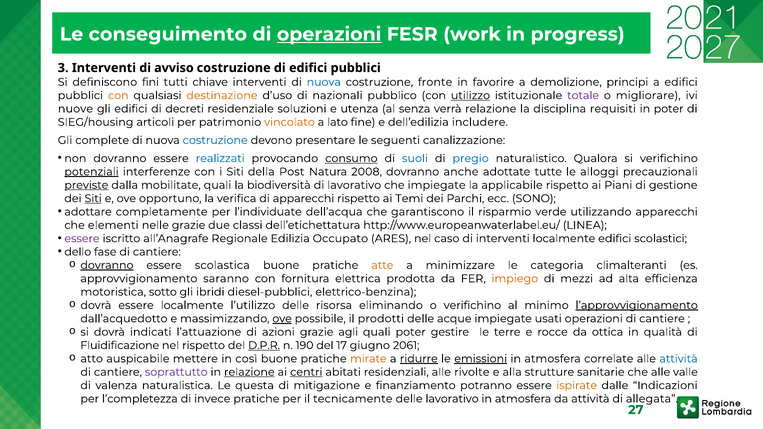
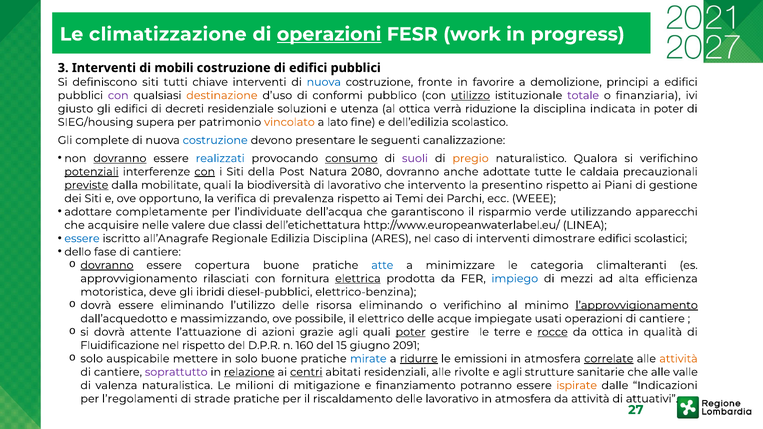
conseguimento: conseguimento -> climatizzazione
avviso: avviso -> mobili
definiscono fini: fini -> siti
con at (118, 95) colour: orange -> purple
nazionali: nazionali -> conformi
migliorare: migliorare -> finanziaria
nuove: nuove -> giusto
al senza: senza -> ottica
verrà relazione: relazione -> riduzione
requisiti: requisiti -> indicata
articoli: articoli -> supera
includere: includere -> scolastico
dovranno at (120, 158) underline: none -> present
suoli colour: blue -> purple
pregio colour: blue -> orange
con at (205, 172) underline: none -> present
2008: 2008 -> 2080
alloggi: alloggi -> caldaia
che impiegate: impiegate -> intervento
applicabile: applicabile -> presentino
Siti at (93, 199) underline: present -> none
di apparecchi: apparecchi -> prevalenza
SONO: SONO -> WEEE
elementi: elementi -> acquisire
nelle grazie: grazie -> valere
essere at (82, 239) colour: purple -> blue
Edilizia Occupato: Occupato -> Disciplina
interventi localmente: localmente -> dimostrare
scolastica: scolastica -> copertura
atte colour: orange -> blue
saranno: saranno -> rilasciati
elettrica underline: none -> present
impiego colour: orange -> blue
sotto: sotto -> deve
essere localmente: localmente -> eliminando
ove at (282, 319) underline: present -> none
prodotti: prodotti -> elettrico
indicati: indicati -> attente
poter at (411, 332) underline: none -> present
rocce underline: none -> present
D.P.R underline: present -> none
190: 190 -> 160
del 17: 17 -> 15
2061: 2061 -> 2091
o atto: atto -> solo
in così: così -> solo
mirate colour: orange -> blue
emissioni underline: present -> none
correlate underline: none -> present
attività at (679, 359) colour: blue -> orange
e alla: alla -> agli
questa: questa -> milioni
l’completezza: l’completezza -> l’regolamenti
invece: invece -> strade
tecnicamente: tecnicamente -> riscaldamento
allegata: allegata -> attuativi
